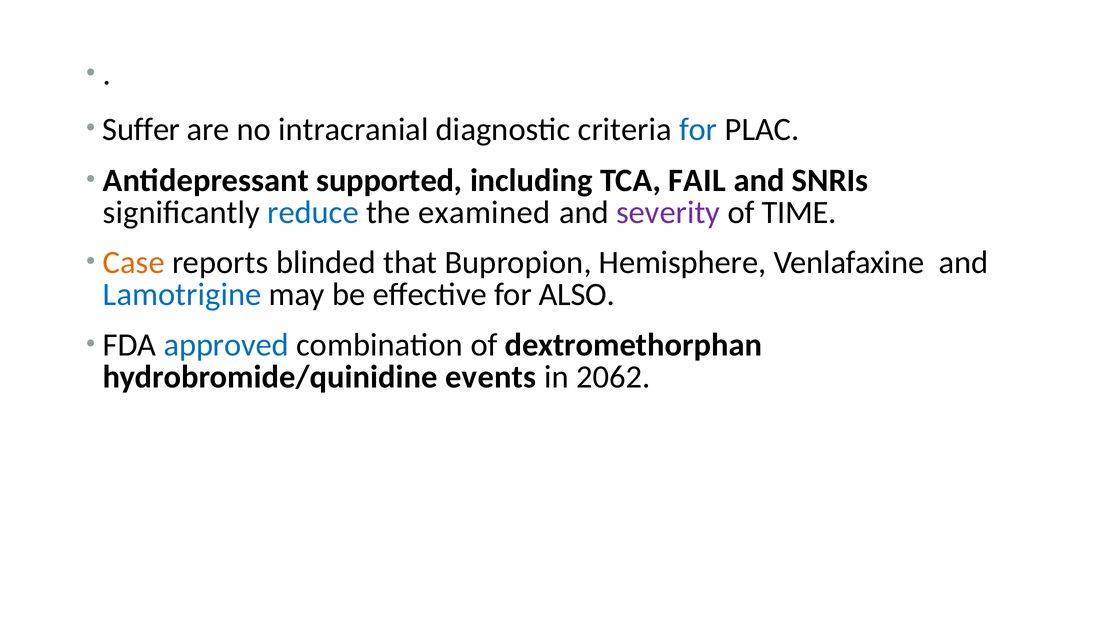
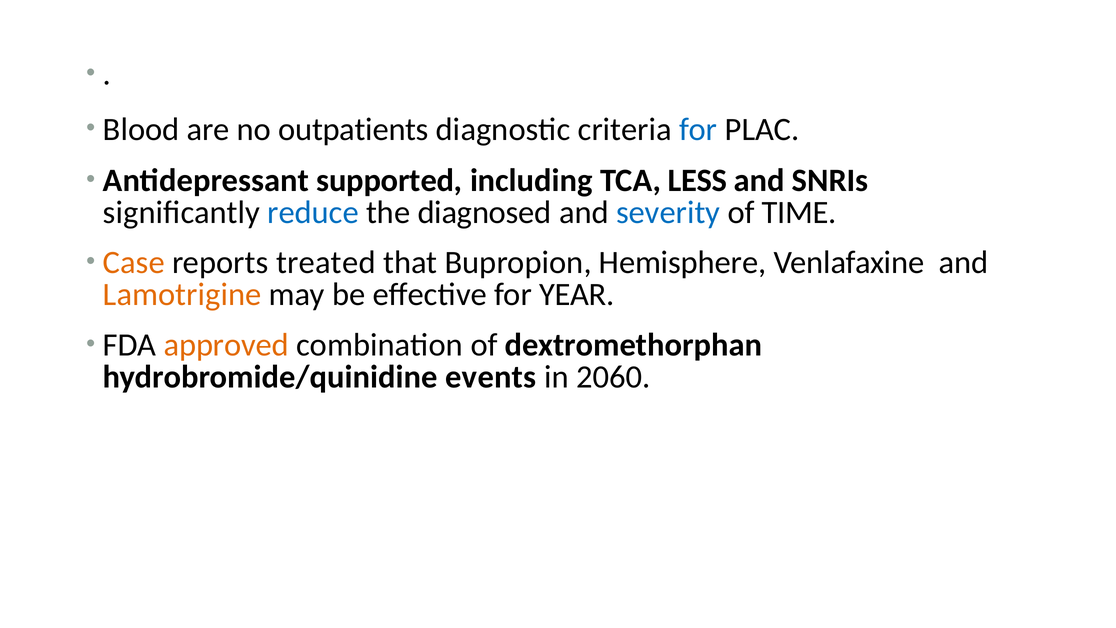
Suffer: Suffer -> Blood
intracranial: intracranial -> outpatients
FAIL: FAIL -> LESS
examined: examined -> diagnosed
severity colour: purple -> blue
blinded: blinded -> treated
Lamotrigine colour: blue -> orange
ALSO: ALSO -> YEAR
approved colour: blue -> orange
2062: 2062 -> 2060
